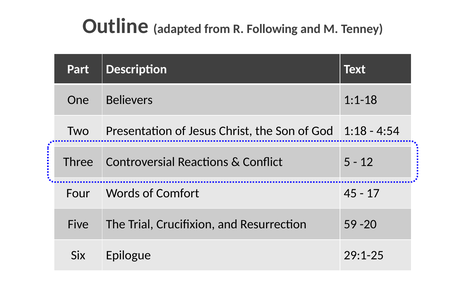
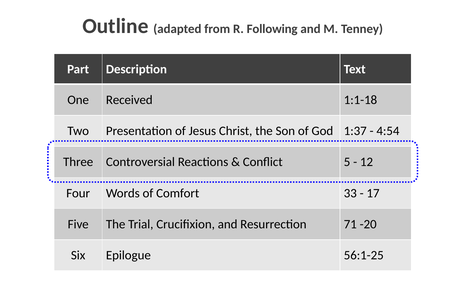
Believers: Believers -> Received
1:18: 1:18 -> 1:37
45: 45 -> 33
59: 59 -> 71
29:1-25: 29:1-25 -> 56:1-25
